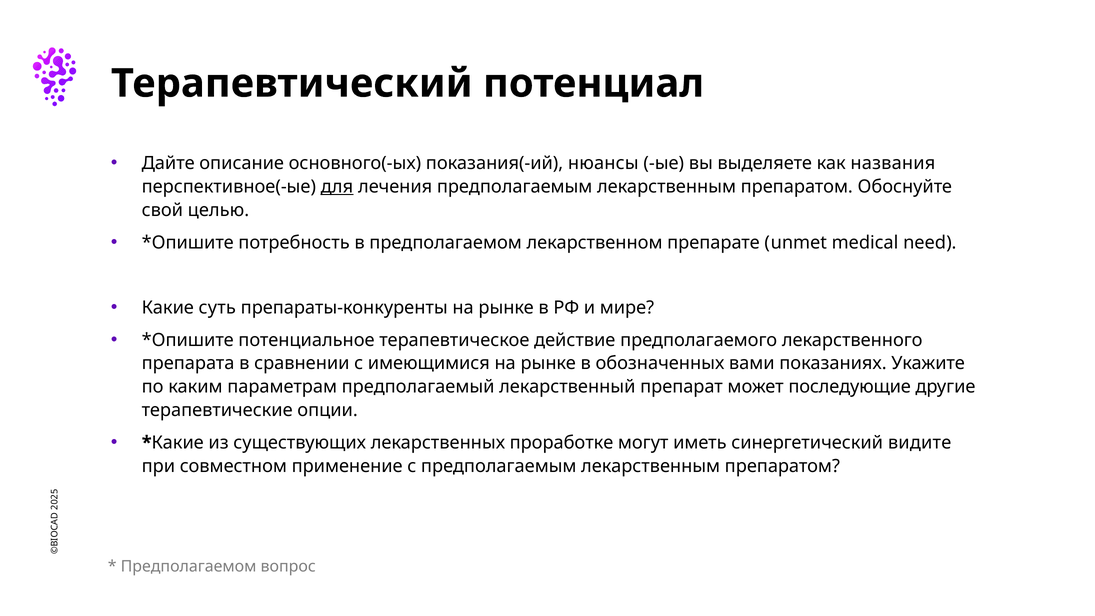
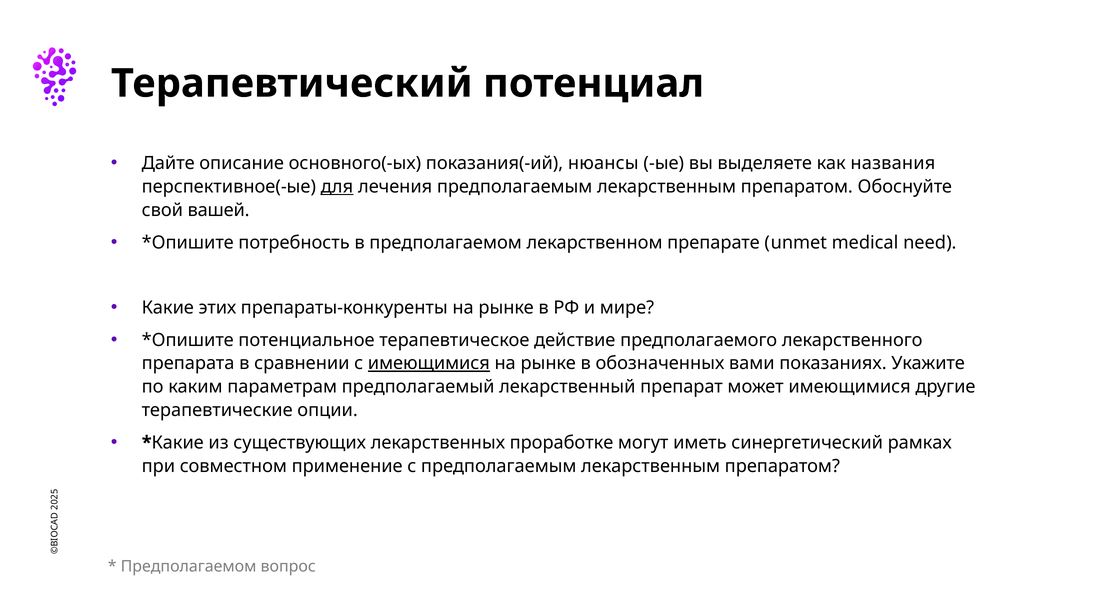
целью: целью -> вашей
суть: суть -> этих
имеющимися at (429, 363) underline: none -> present
может последующие: последующие -> имеющимися
видите: видите -> рамках
